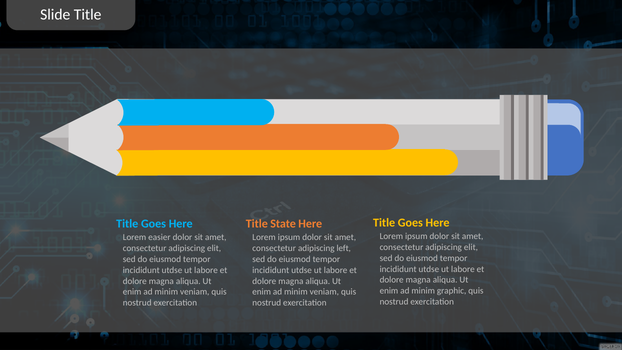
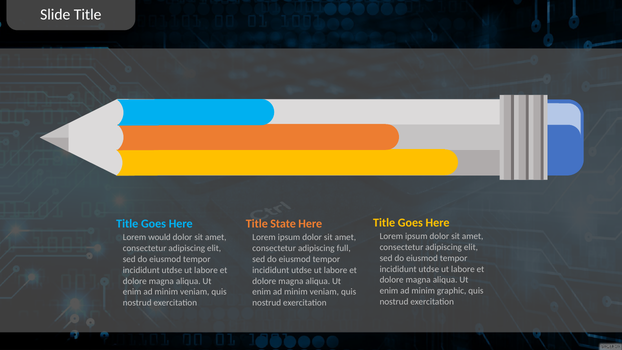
easier: easier -> would
left: left -> full
